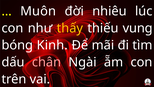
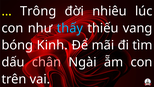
Muôn: Muôn -> Trông
thấy colour: yellow -> light blue
vung: vung -> vang
